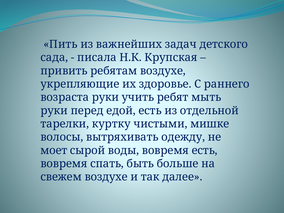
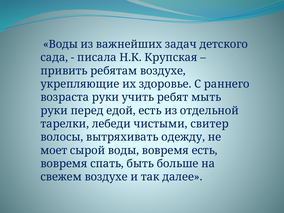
Пить at (60, 44): Пить -> Воды
куртку: куртку -> лебеди
мишке: мишке -> свитер
